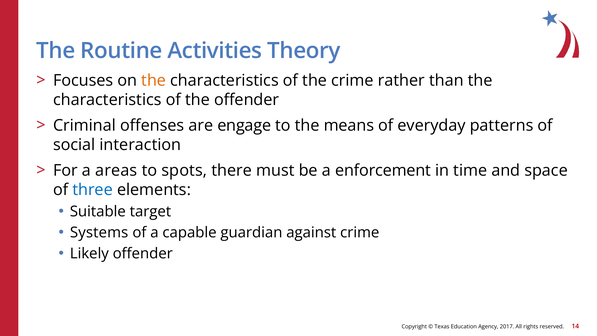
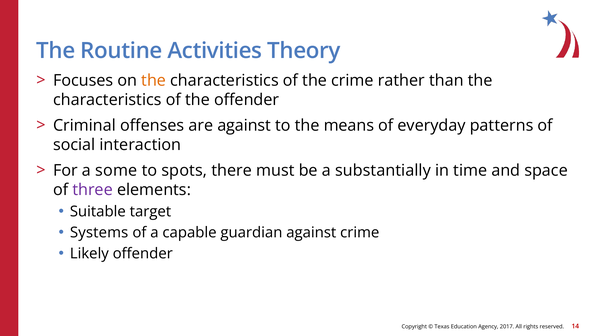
are engage: engage -> against
areas: areas -> some
enforcement: enforcement -> substantially
three colour: blue -> purple
